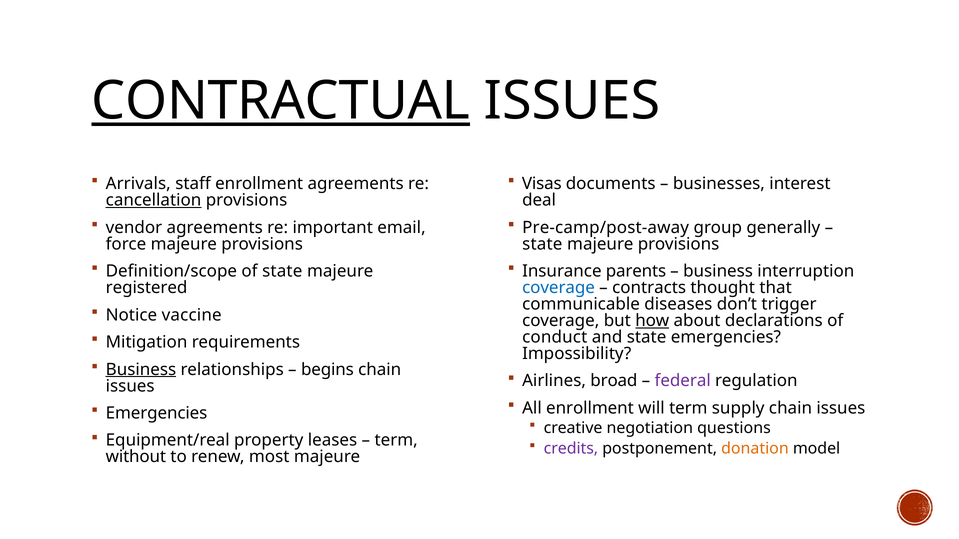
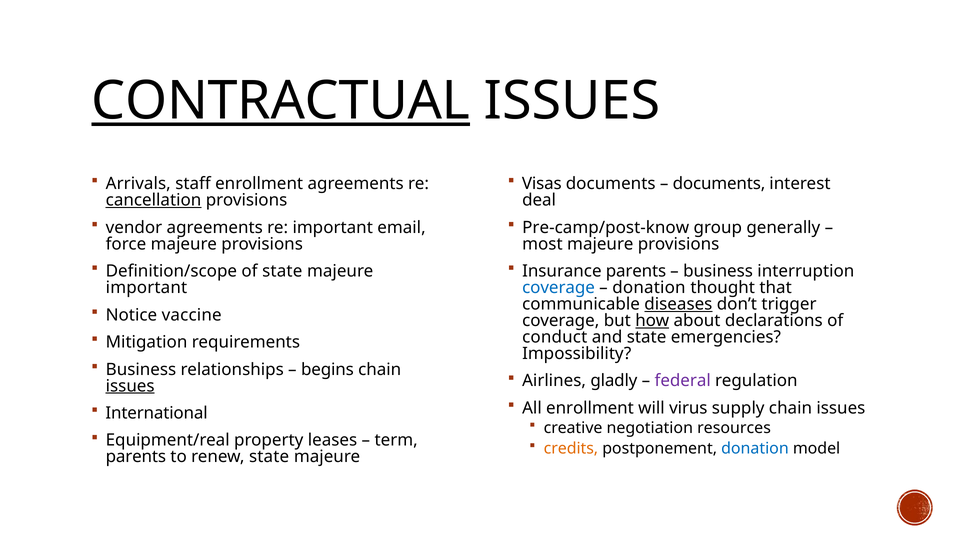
businesses at (719, 184): businesses -> documents
Pre-camp/post-away: Pre-camp/post-away -> Pre-camp/post-know
state at (542, 244): state -> most
registered at (147, 288): registered -> important
contracts at (649, 288): contracts -> donation
diseases underline: none -> present
Business at (141, 370) underline: present -> none
broad: broad -> gladly
issues at (130, 386) underline: none -> present
will term: term -> virus
Emergencies at (157, 413): Emergencies -> International
questions: questions -> resources
credits colour: purple -> orange
donation at (755, 449) colour: orange -> blue
without at (136, 457): without -> parents
renew most: most -> state
